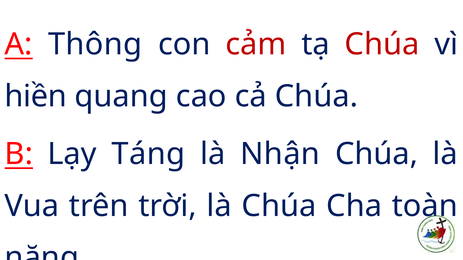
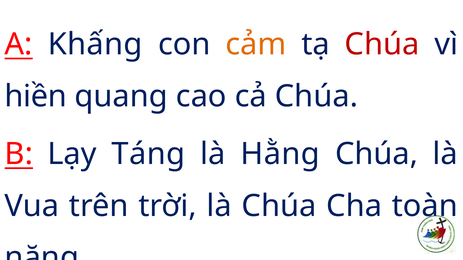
Thông: Thông -> Khấng
cảm colour: red -> orange
Nhận: Nhận -> Hằng
